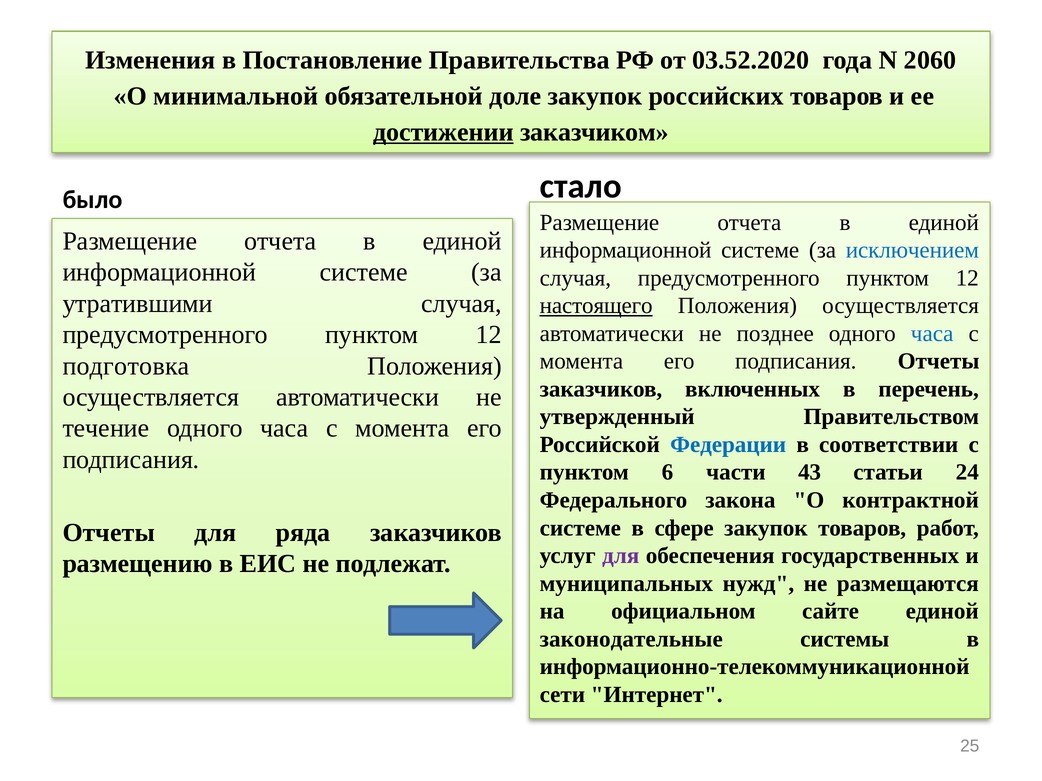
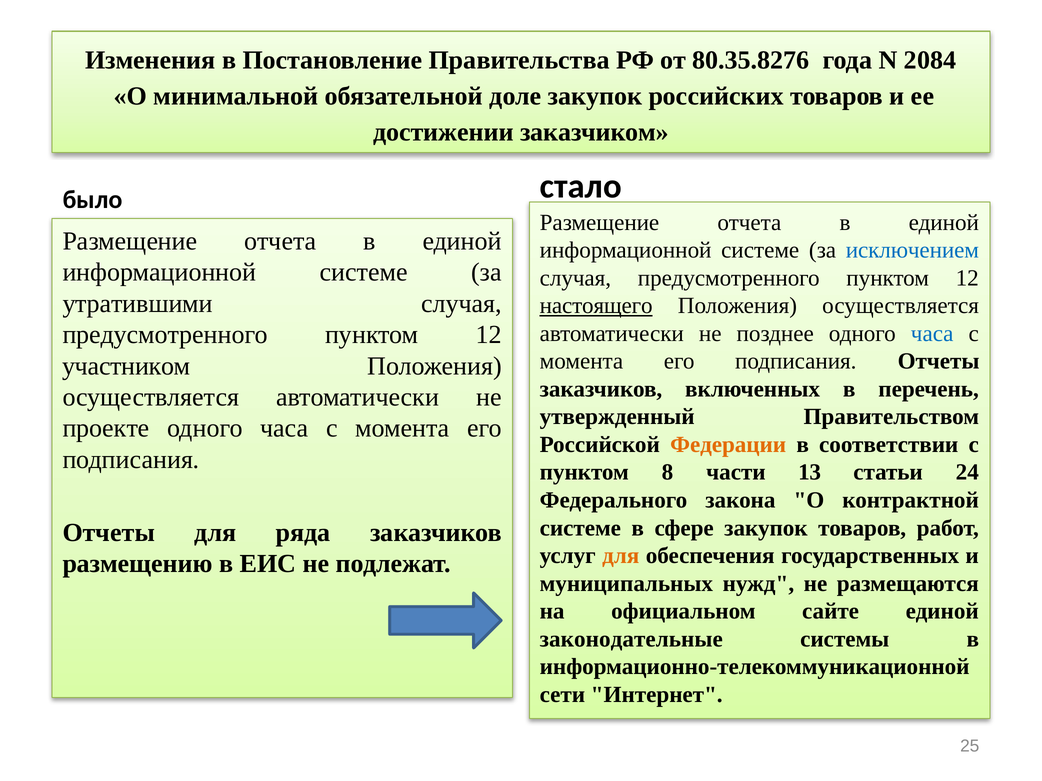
03.52.2020: 03.52.2020 -> 80.35.8276
2060: 2060 -> 2084
достижении underline: present -> none
подготовка: подготовка -> участником
течение: течение -> проекте
Федерации colour: blue -> orange
6: 6 -> 8
43: 43 -> 13
для at (621, 556) colour: purple -> orange
